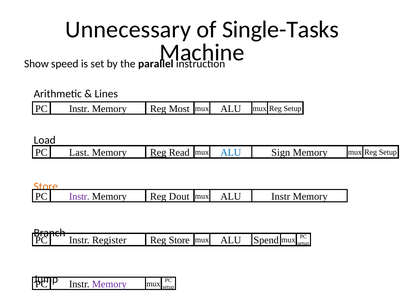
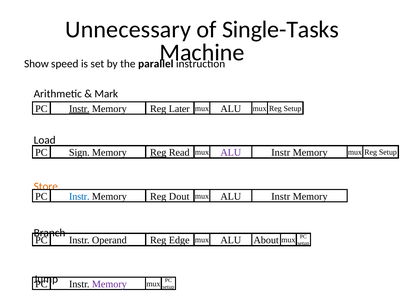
Lines: Lines -> Mark
Instr at (79, 109) underline: none -> present
Most: Most -> Later
Last: Last -> Sign
ALU at (231, 153) colour: blue -> purple
Sign at (281, 153): Sign -> Instr
Instr at (79, 196) colour: purple -> blue
Register: Register -> Operand
Reg Store: Store -> Edge
Spend: Spend -> About
